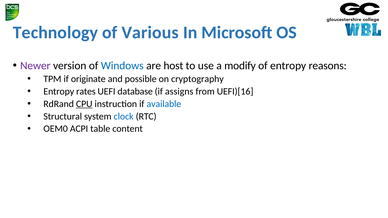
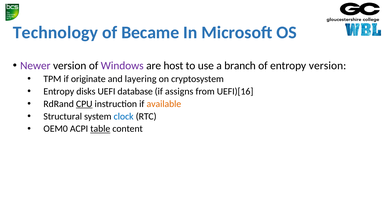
Various: Various -> Became
Windows colour: blue -> purple
modify: modify -> branch
entropy reasons: reasons -> version
possible: possible -> layering
cryptography: cryptography -> cryptosystem
rates: rates -> disks
available colour: blue -> orange
table underline: none -> present
